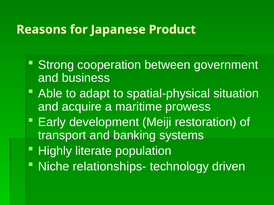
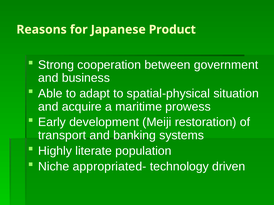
relationships-: relationships- -> appropriated-
